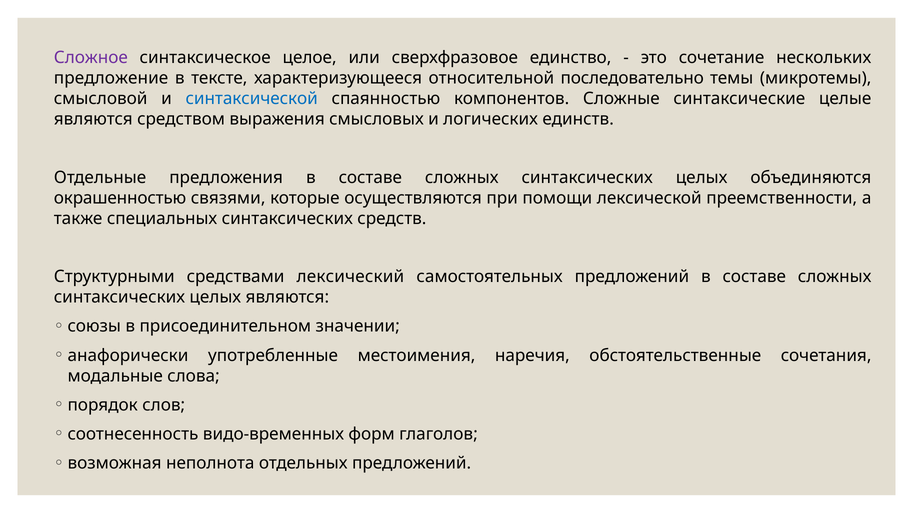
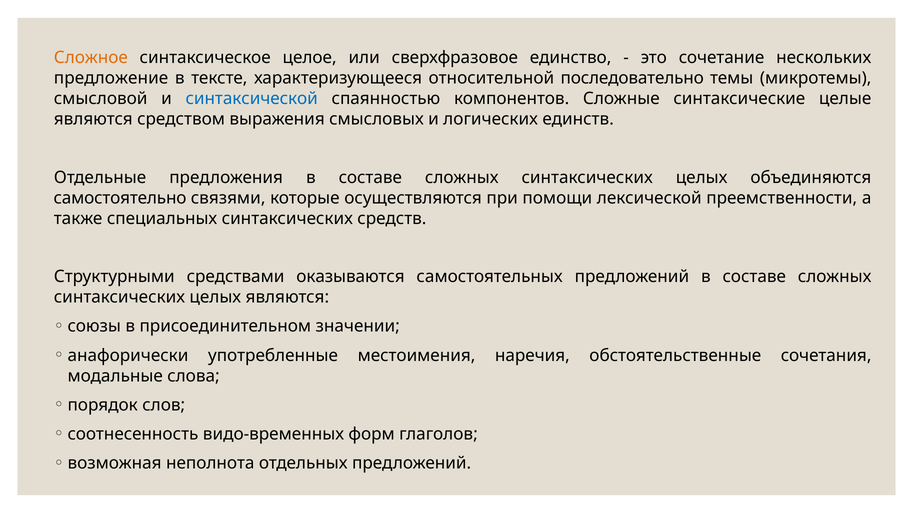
Сложное colour: purple -> orange
окрашенностью: окрашенностью -> самостоятельно
лексический: лексический -> оказываются
